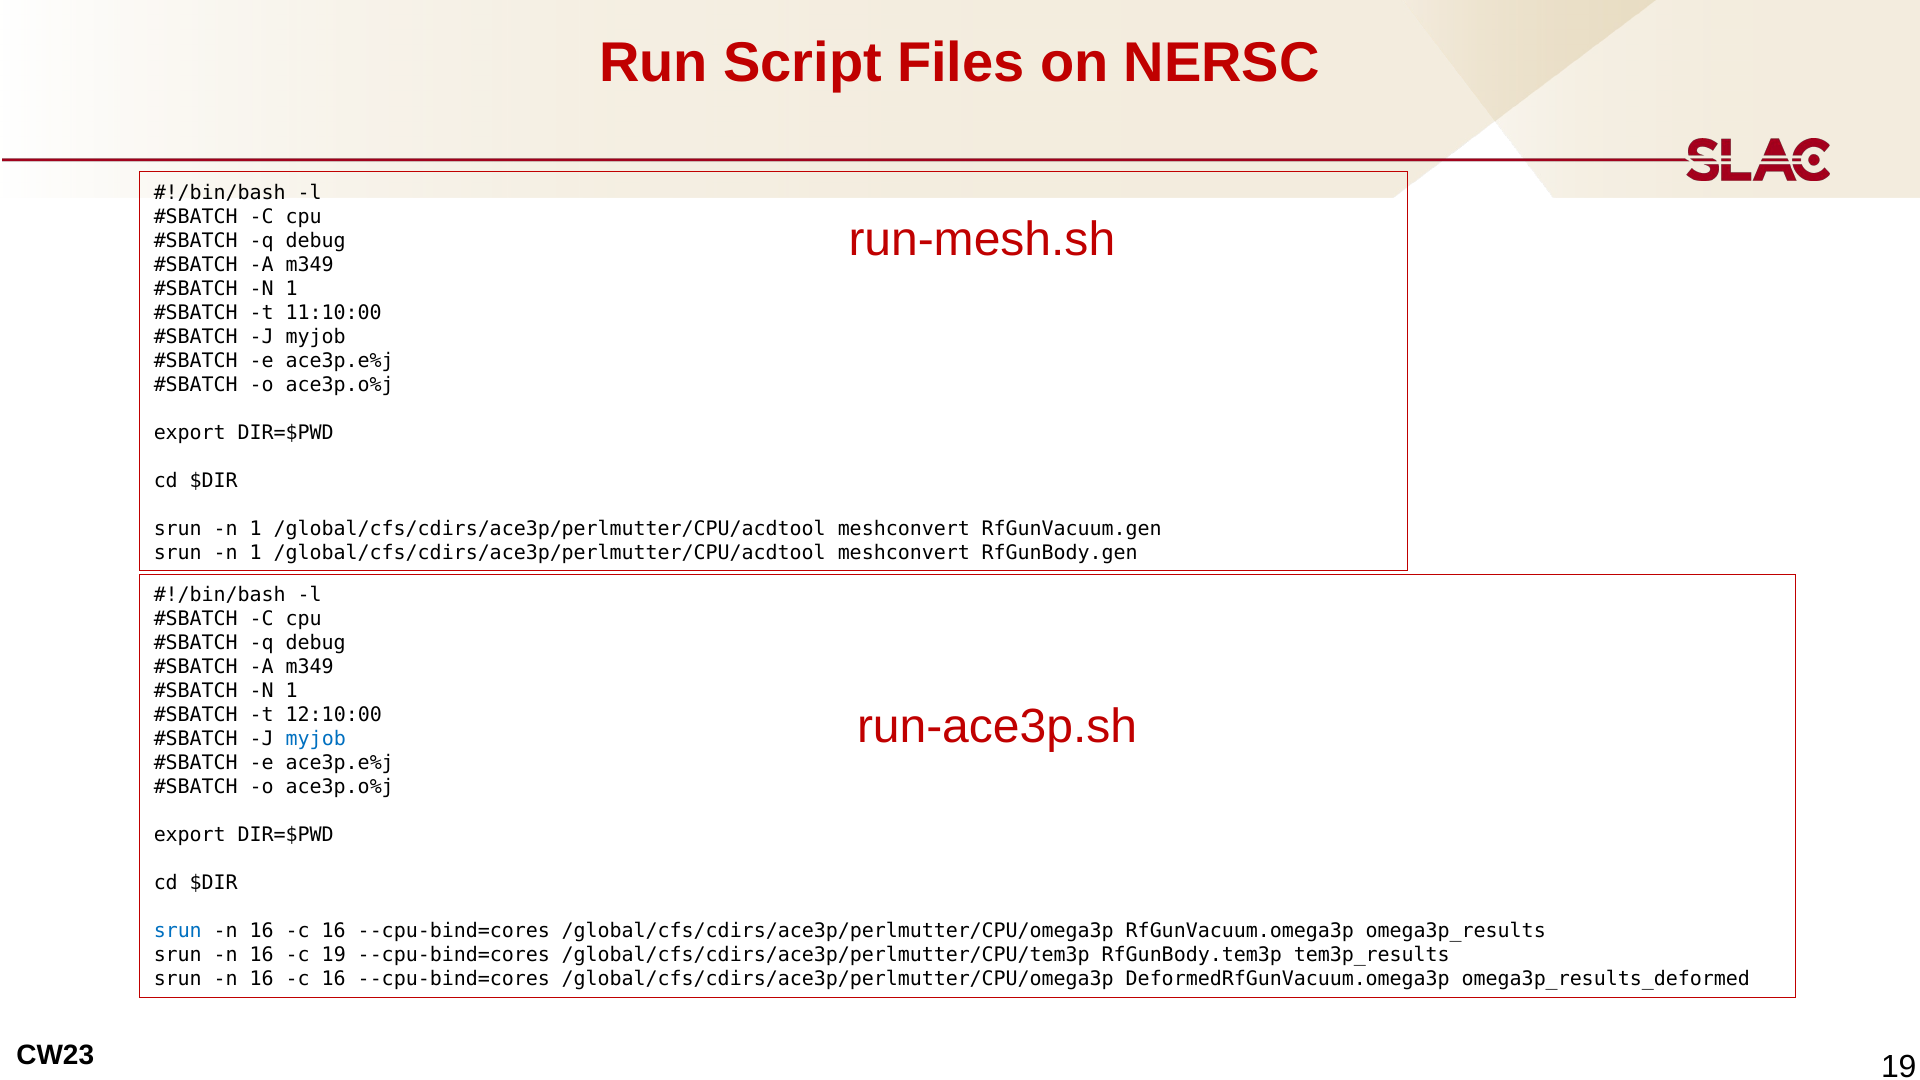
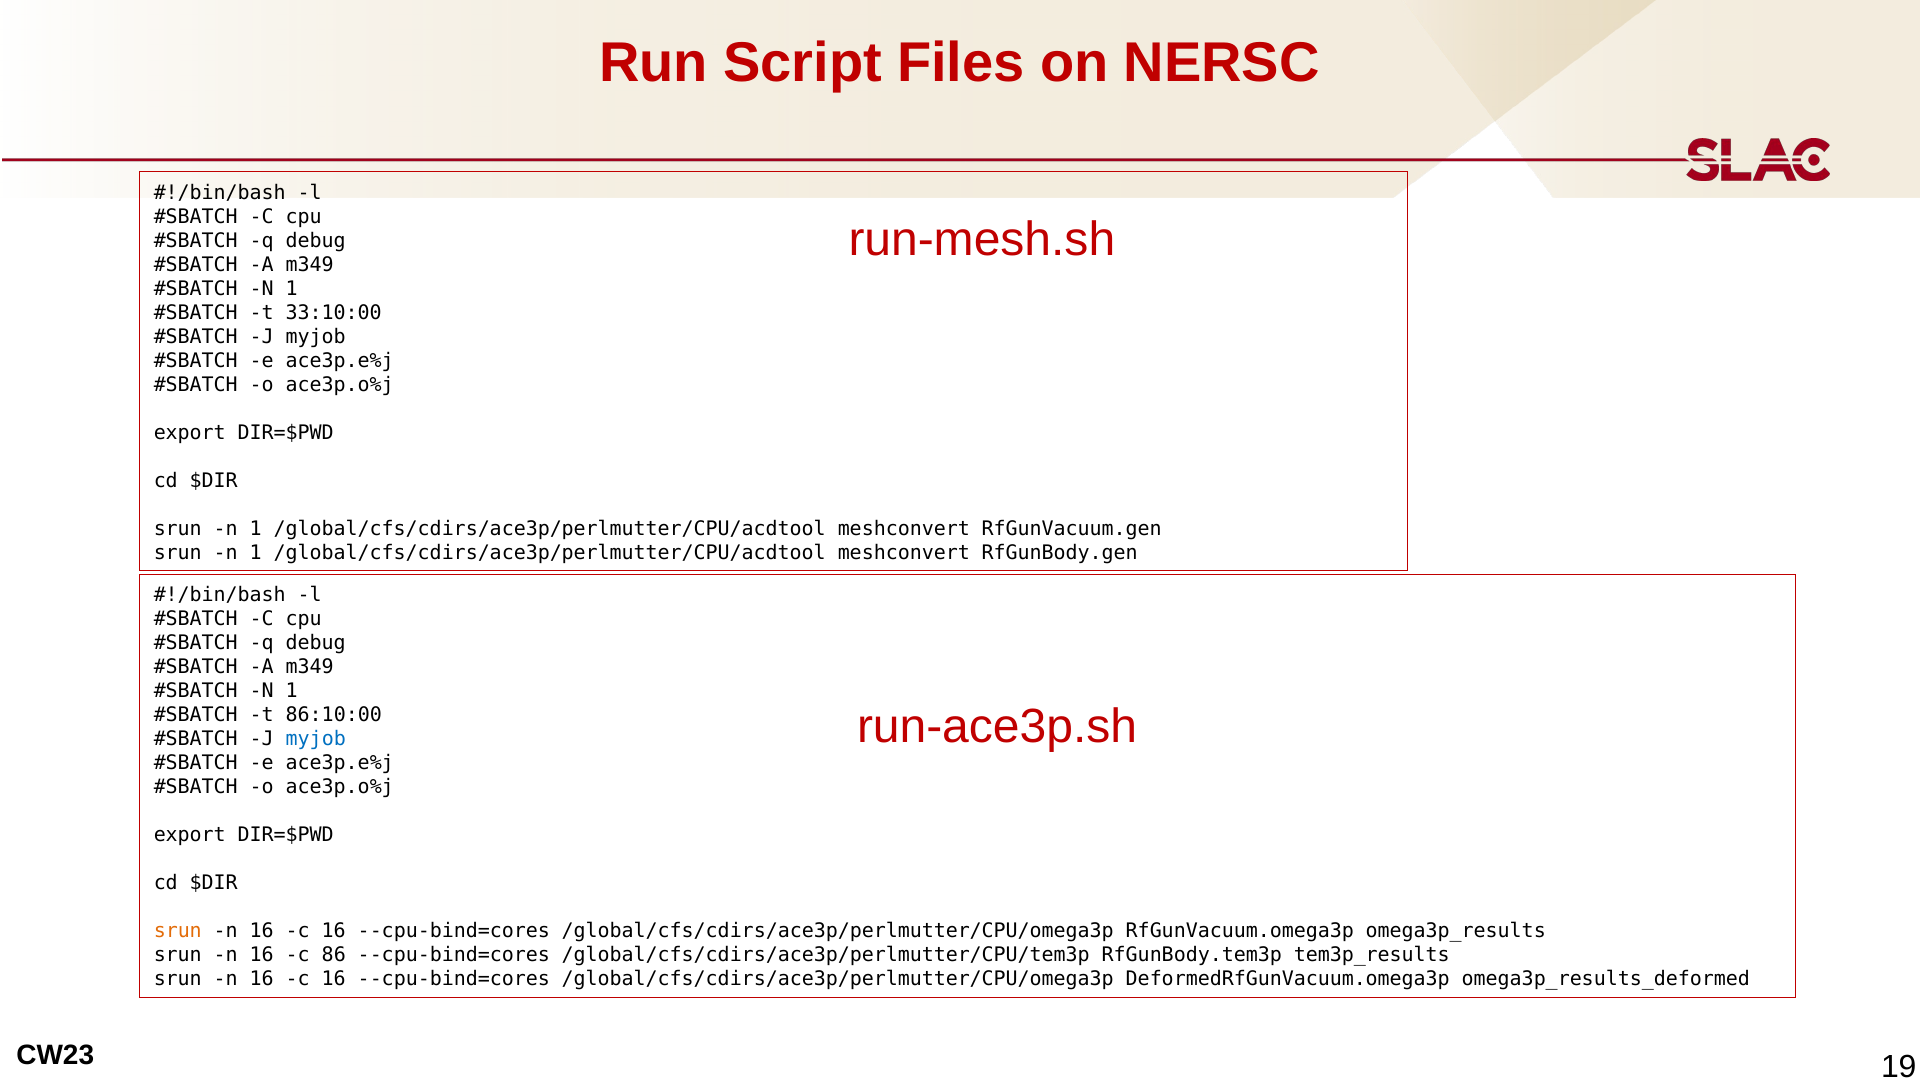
11:10:00: 11:10:00 -> 33:10:00
12:10:00: 12:10:00 -> 86:10:00
srun at (178, 931) colour: blue -> orange
c 19: 19 -> 86
